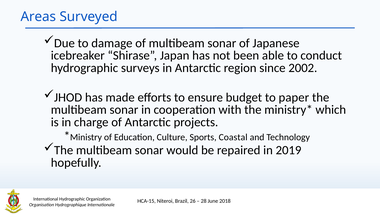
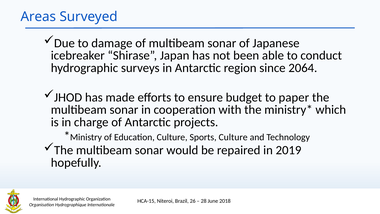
2002: 2002 -> 2064
Sports Coastal: Coastal -> Culture
